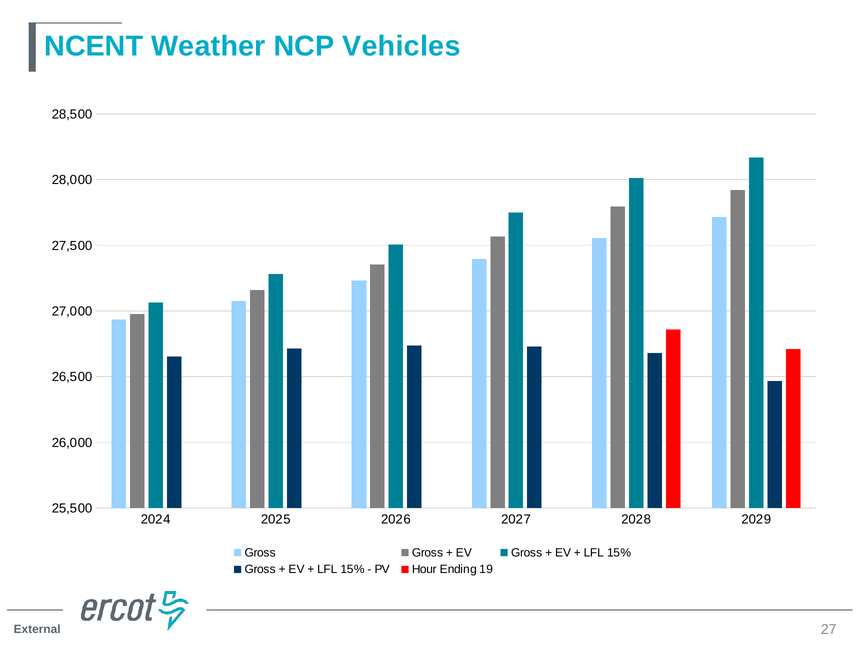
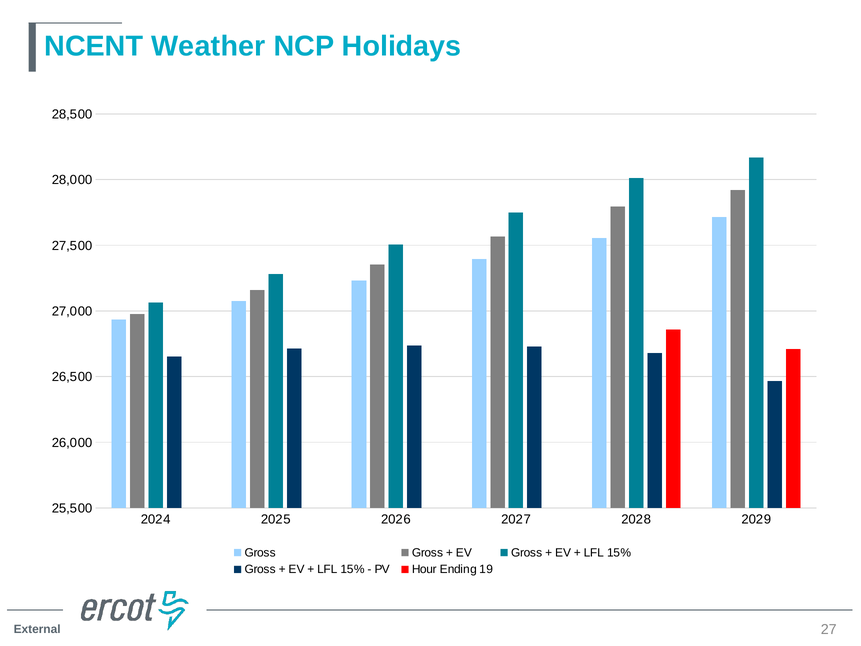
Vehicles: Vehicles -> Holidays
